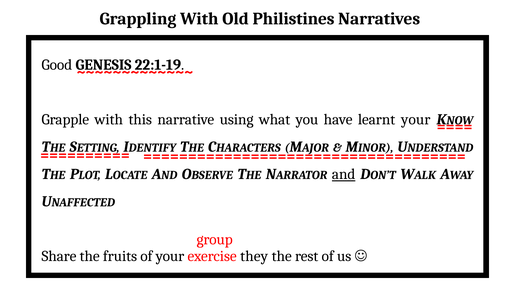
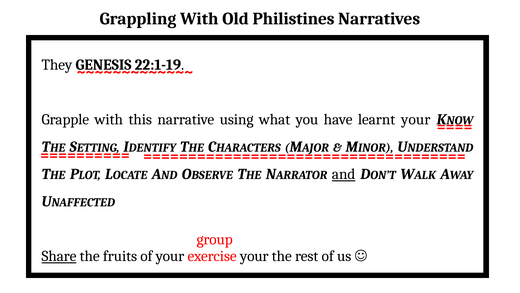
Good: Good -> They
Share underline: none -> present
exercise they: they -> your
